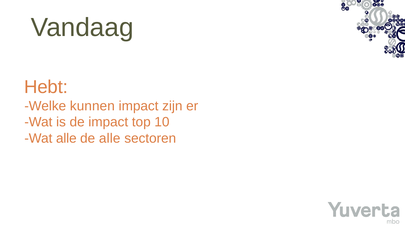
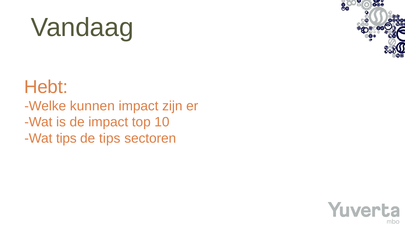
Wat alle: alle -> tips
de alle: alle -> tips
